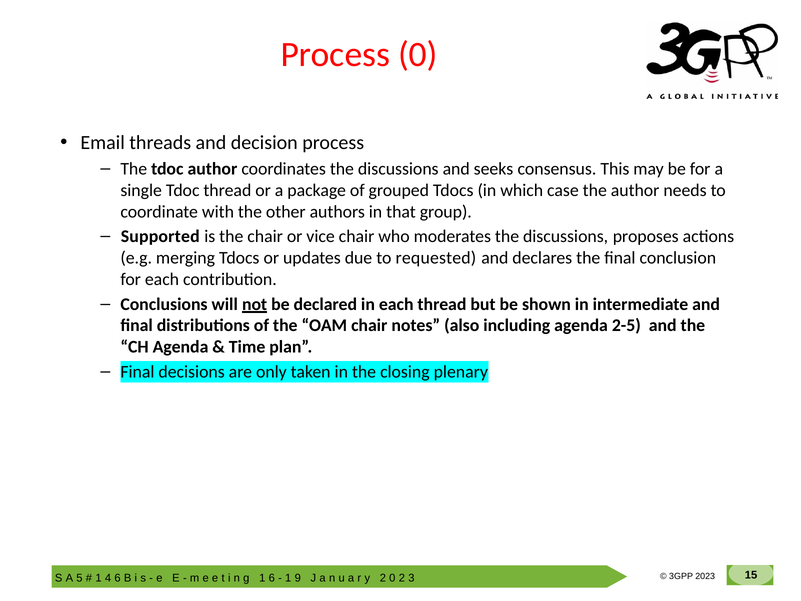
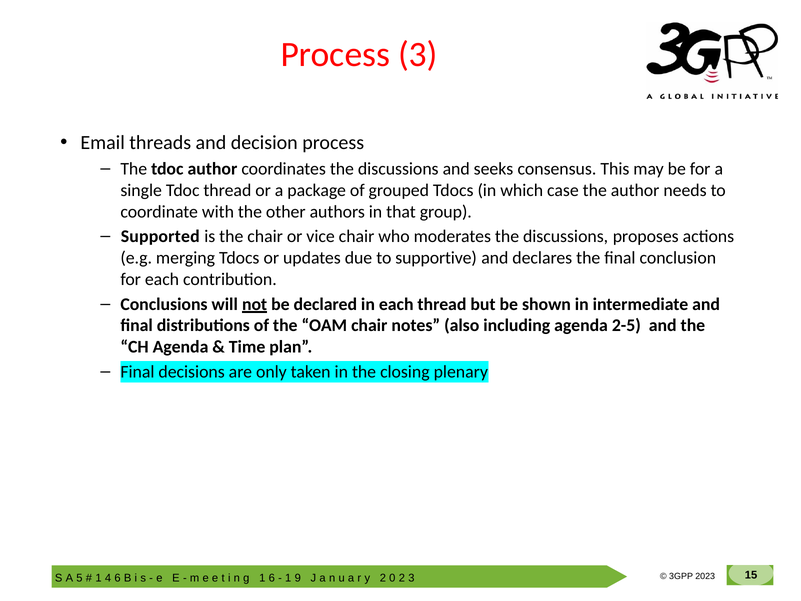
Process 0: 0 -> 3
requested: requested -> supportive
